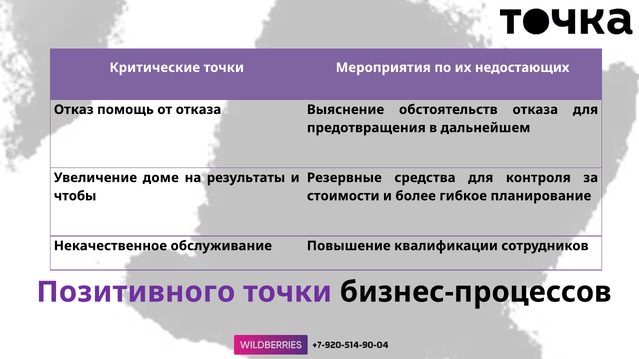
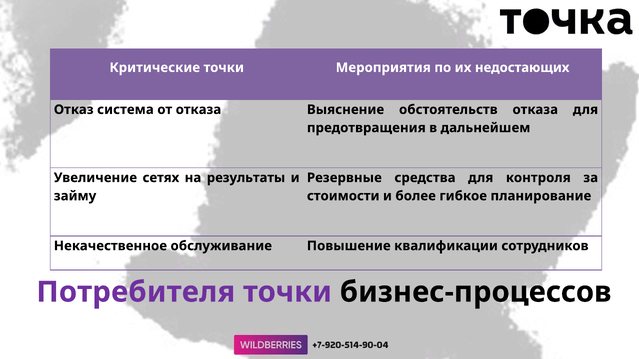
помощь: помощь -> система
доме: доме -> сетях
чтобы: чтобы -> займу
Позитивного: Позитивного -> Потребителя
